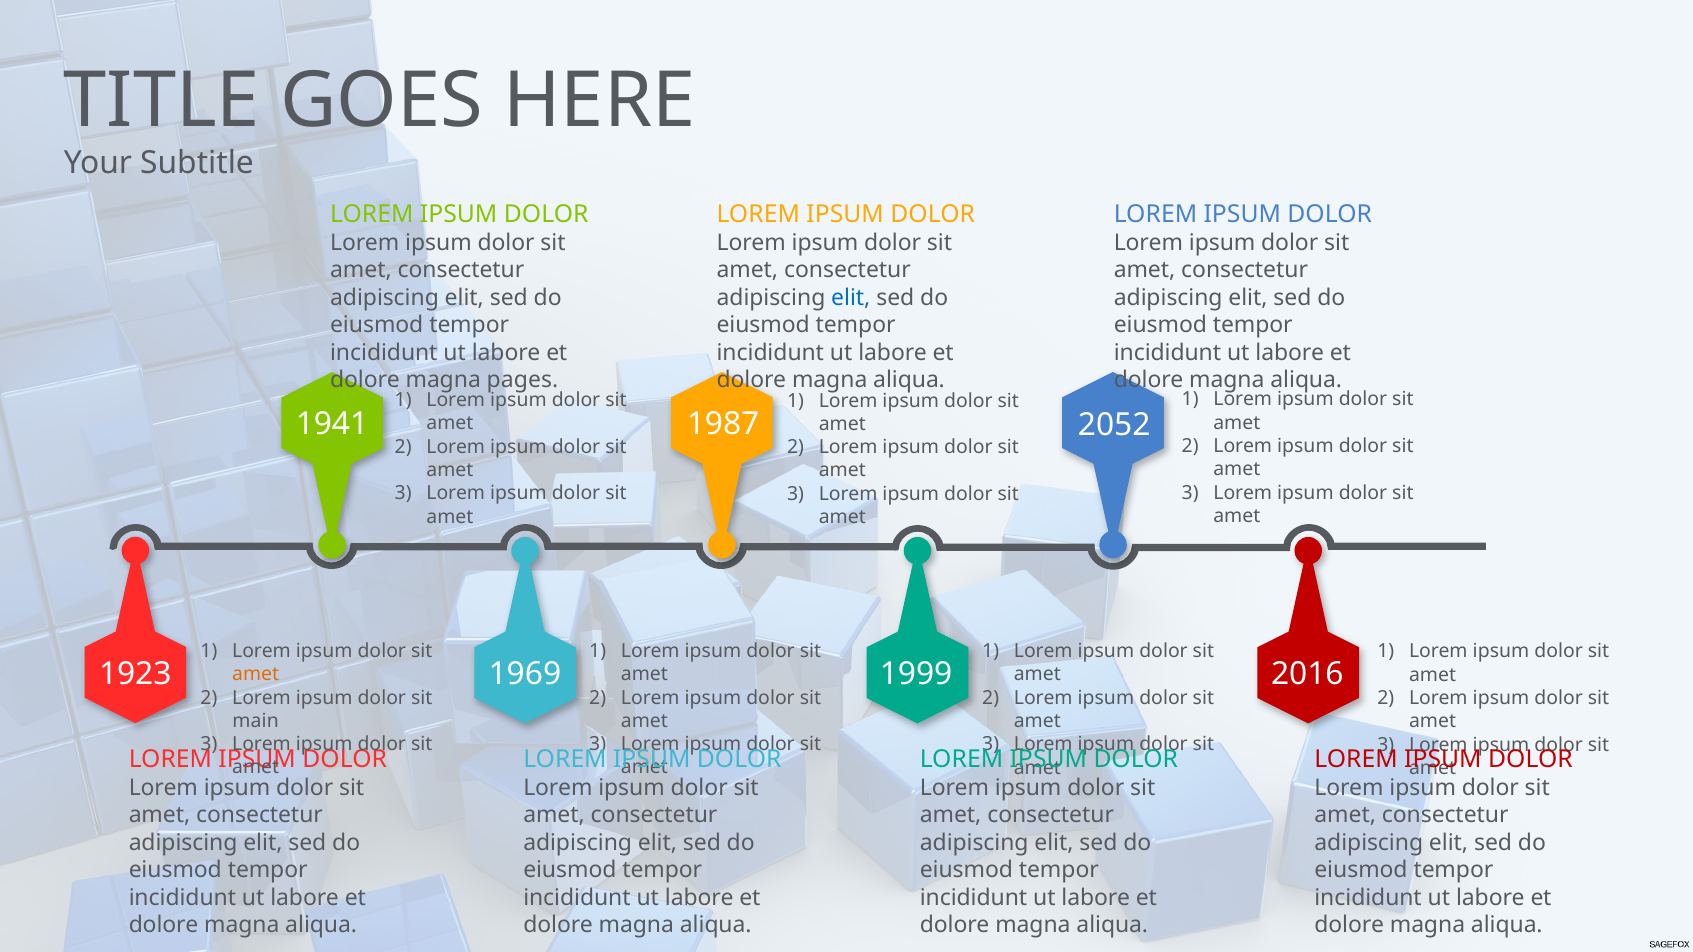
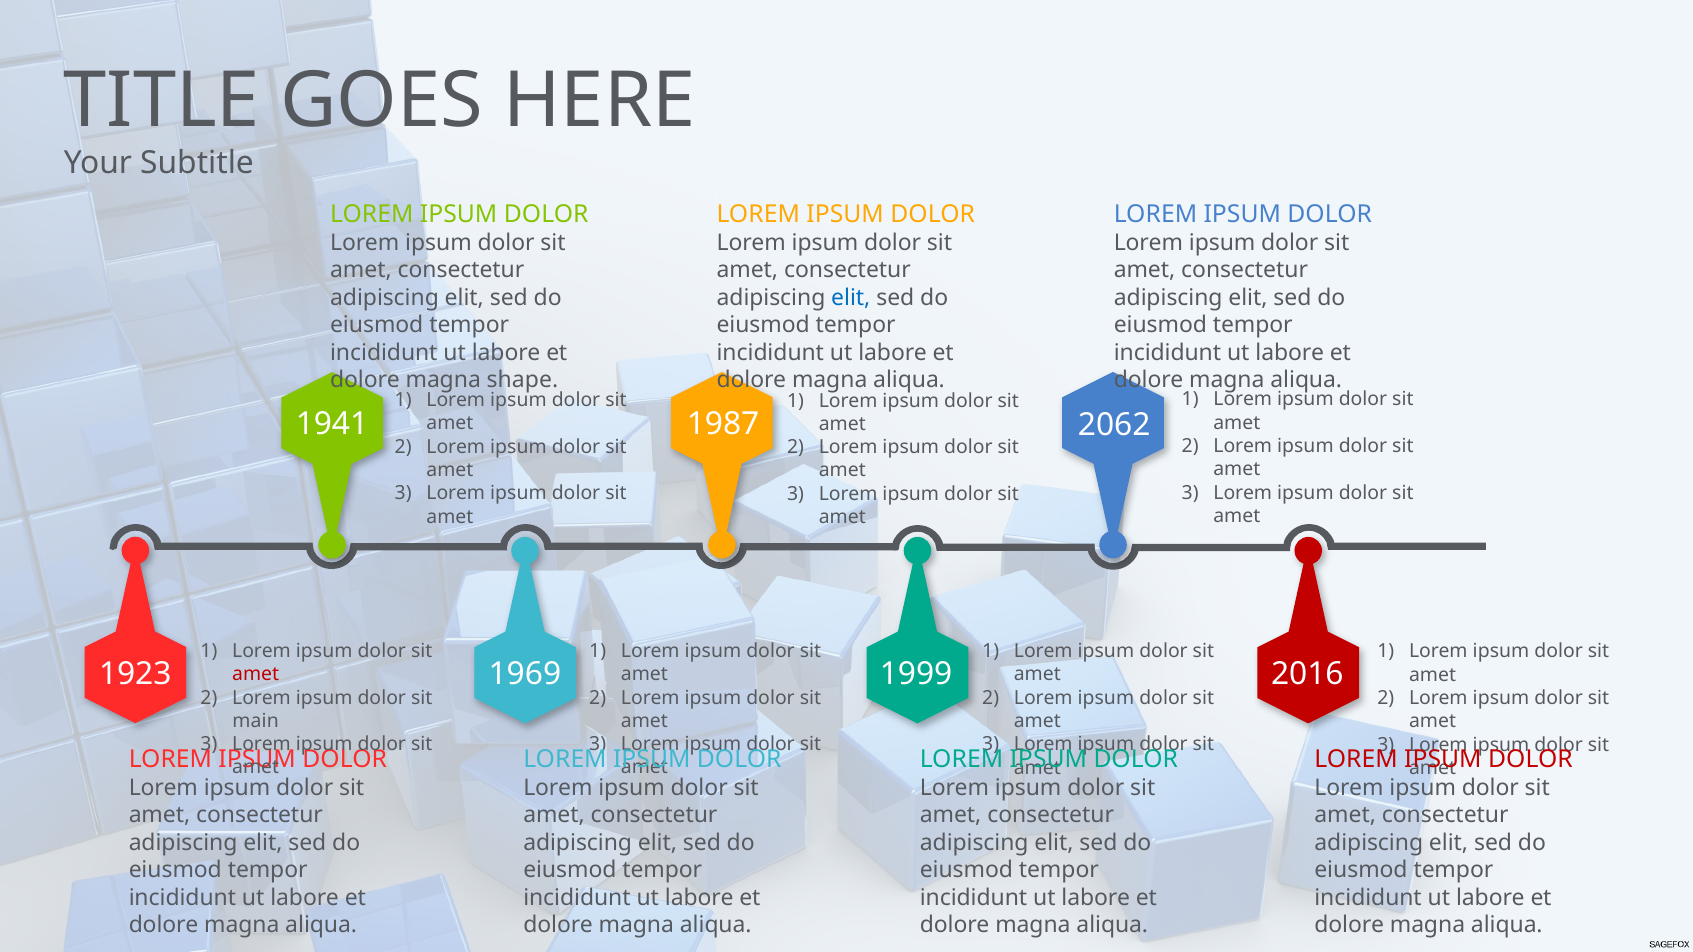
pages: pages -> shape
2052: 2052 -> 2062
amet at (256, 675) colour: orange -> red
